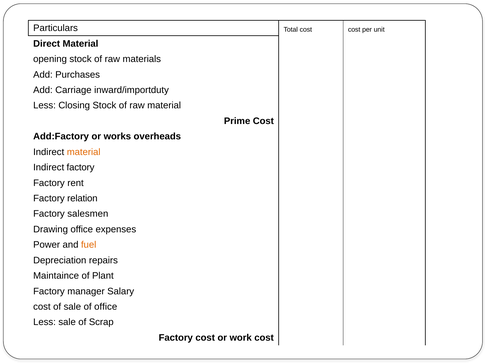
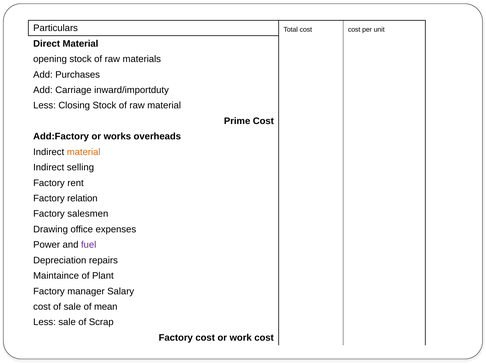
Indirect factory: factory -> selling
fuel colour: orange -> purple
of office: office -> mean
